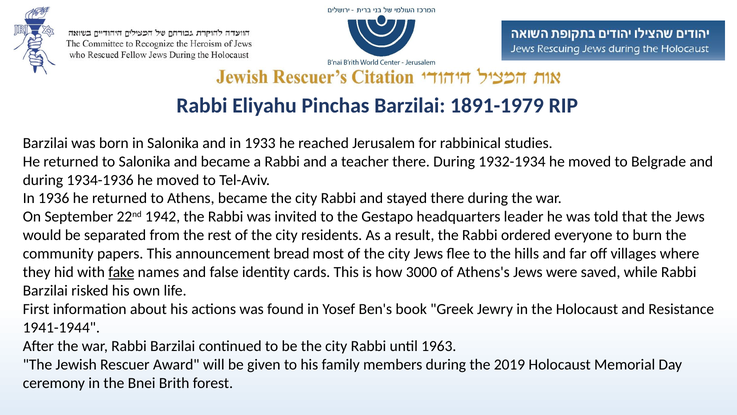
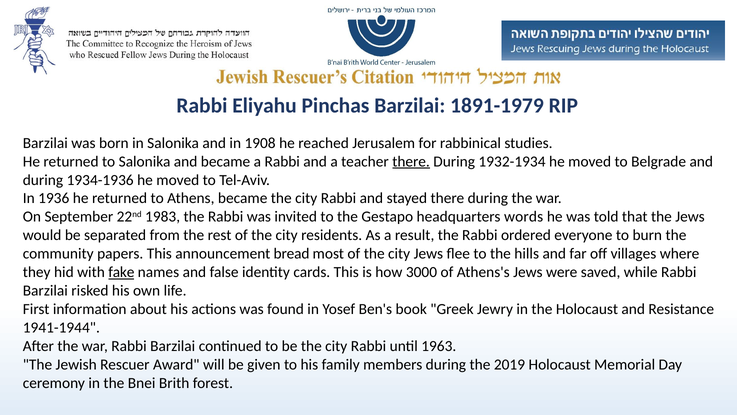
1933: 1933 -> 1908
there at (411, 161) underline: none -> present
1942: 1942 -> 1983
leader: leader -> words
